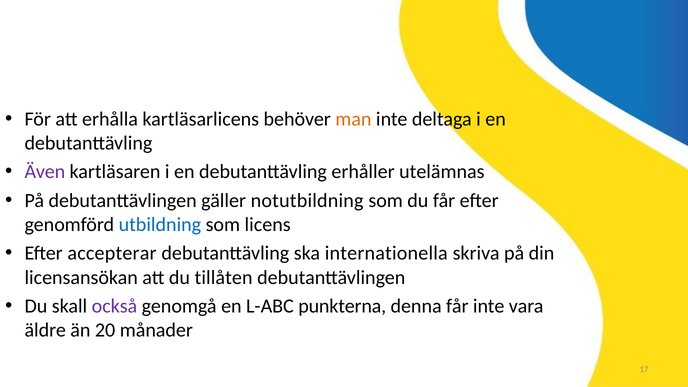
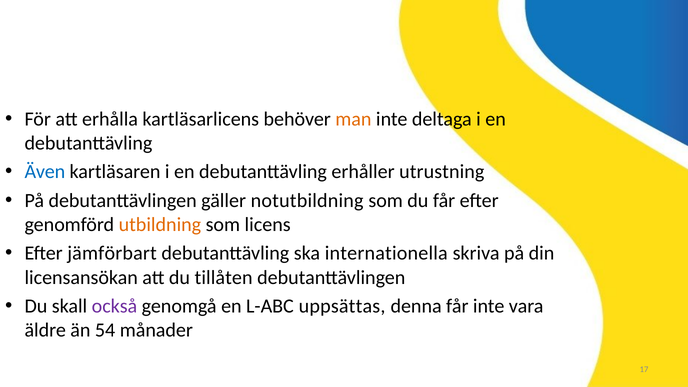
Även colour: purple -> blue
utelämnas: utelämnas -> utrustning
utbildning colour: blue -> orange
accepterar: accepterar -> jämförbart
punkterna: punkterna -> uppsättas
20: 20 -> 54
